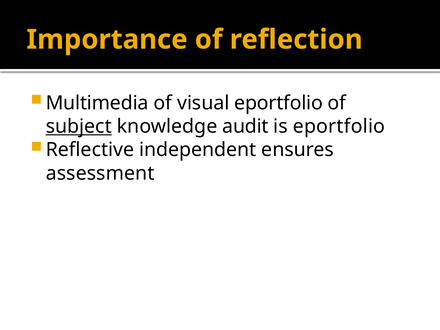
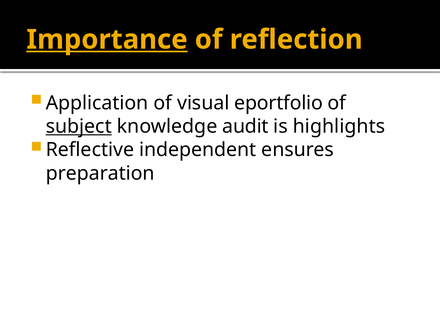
Importance underline: none -> present
Multimedia: Multimedia -> Application
is eportfolio: eportfolio -> highlights
assessment: assessment -> preparation
